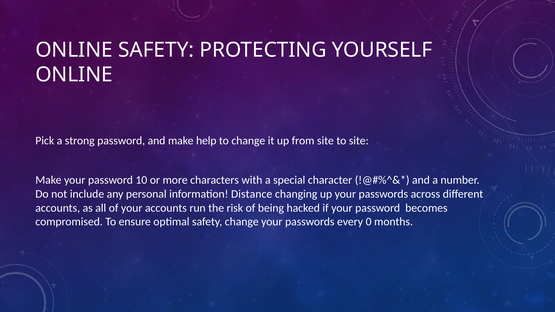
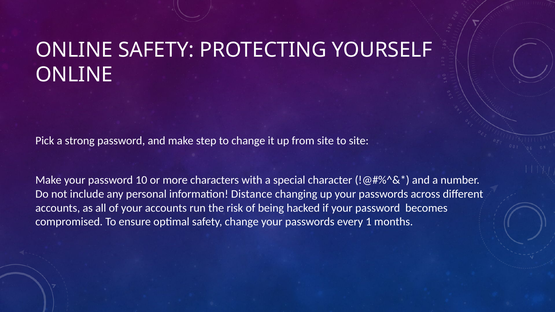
help: help -> step
0: 0 -> 1
